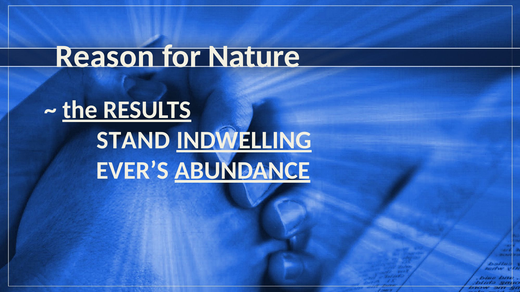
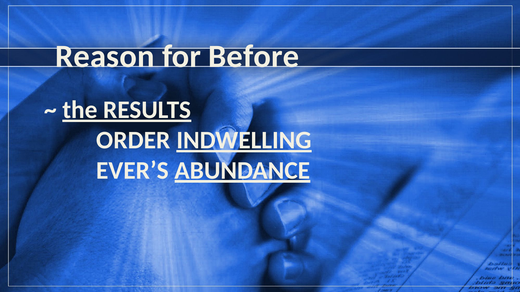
Nature: Nature -> Before
STAND: STAND -> ORDER
